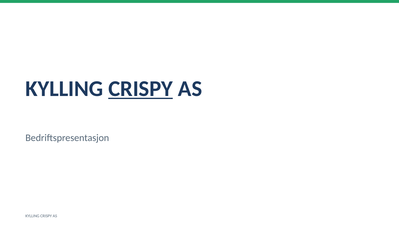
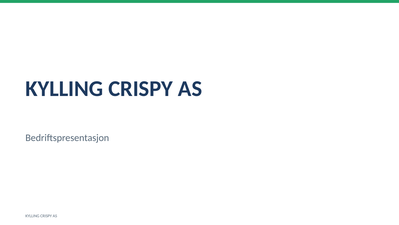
CRISPY at (141, 88) underline: present -> none
